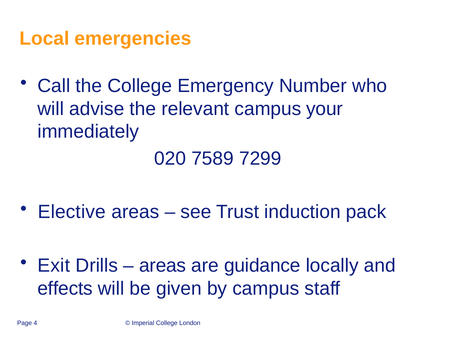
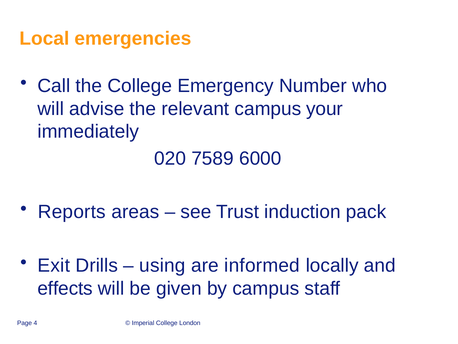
7299: 7299 -> 6000
Elective: Elective -> Reports
areas at (163, 265): areas -> using
guidance: guidance -> informed
